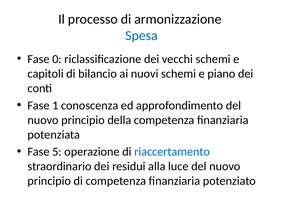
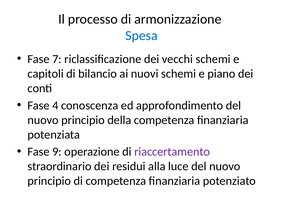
0: 0 -> 7
1: 1 -> 4
5: 5 -> 9
riaccertamento colour: blue -> purple
